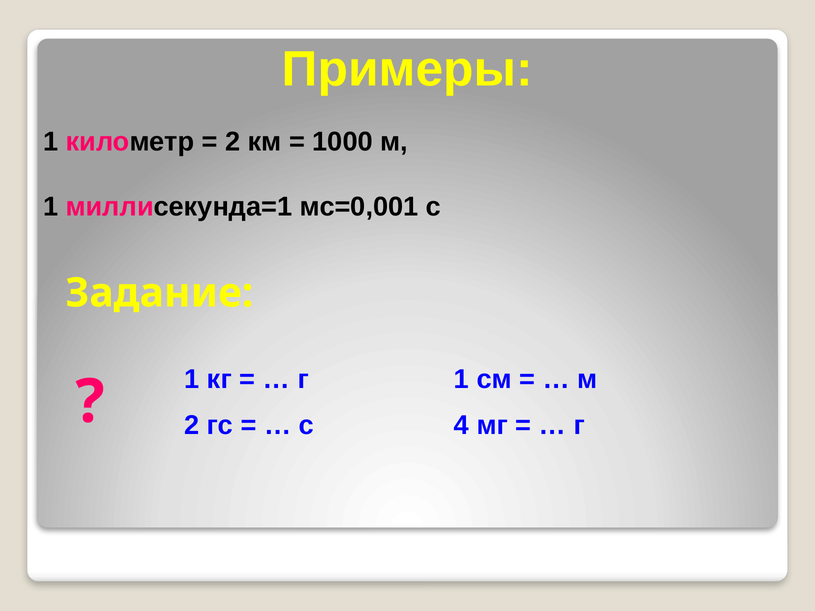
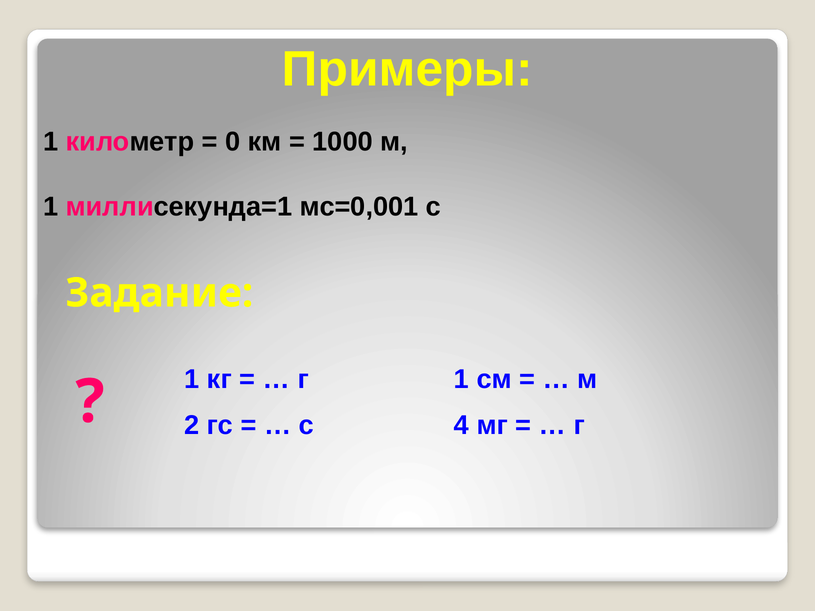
2 at (233, 142): 2 -> 0
